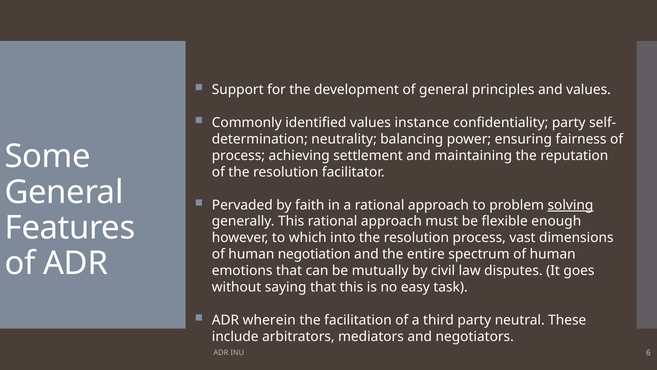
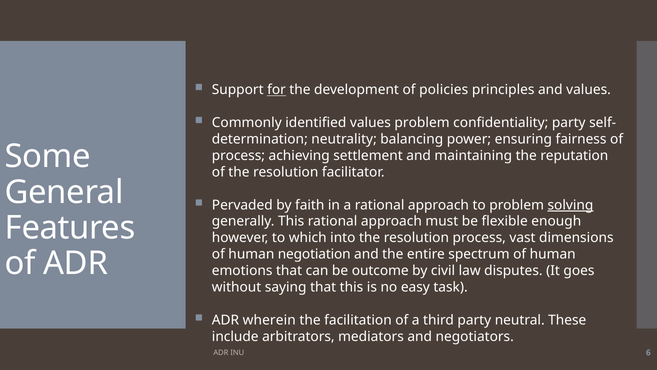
for underline: none -> present
of general: general -> policies
values instance: instance -> problem
mutually: mutually -> outcome
